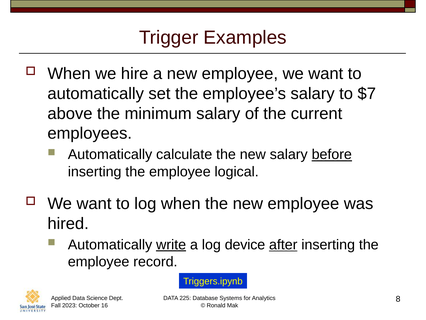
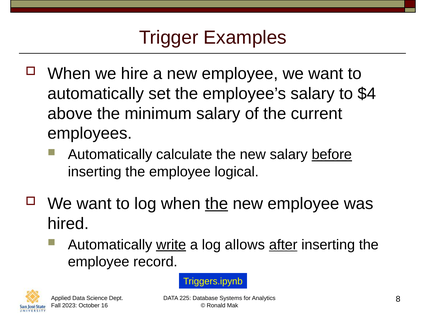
$7: $7 -> $4
the at (217, 203) underline: none -> present
device: device -> allows
